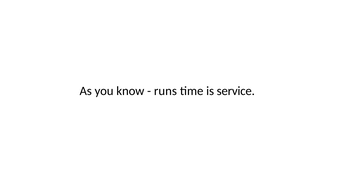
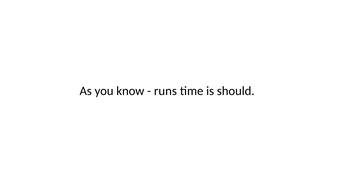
service: service -> should
